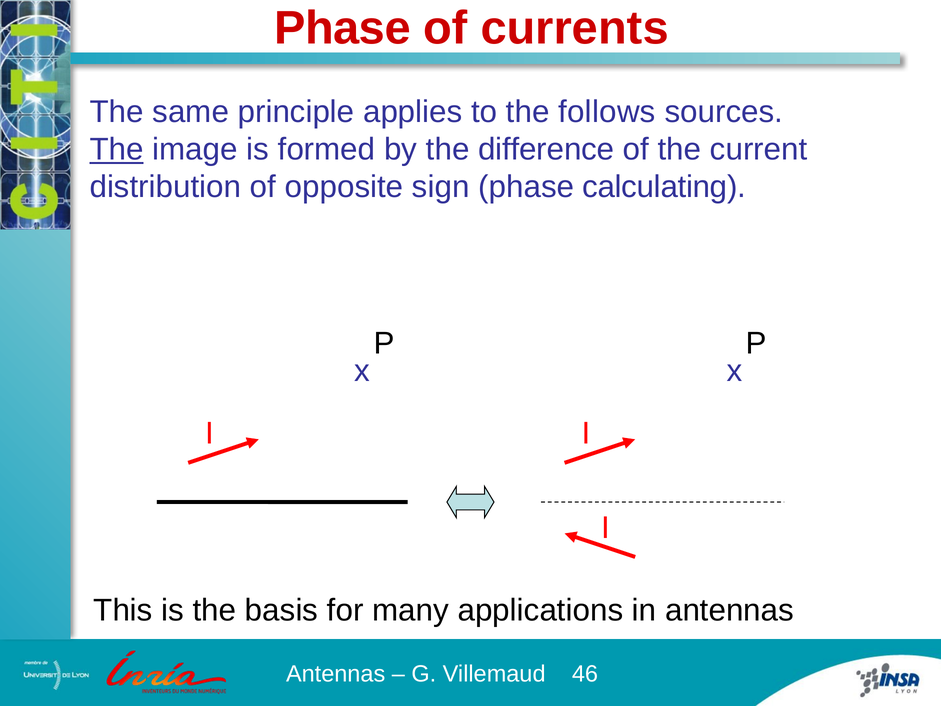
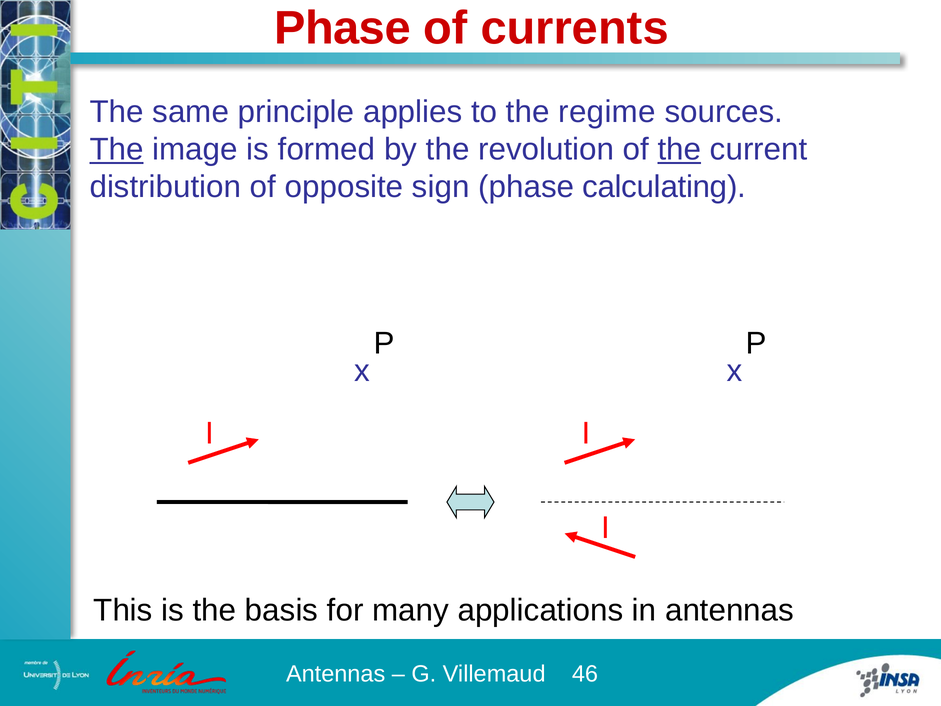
follows: follows -> regime
difference: difference -> revolution
the at (679, 149) underline: none -> present
